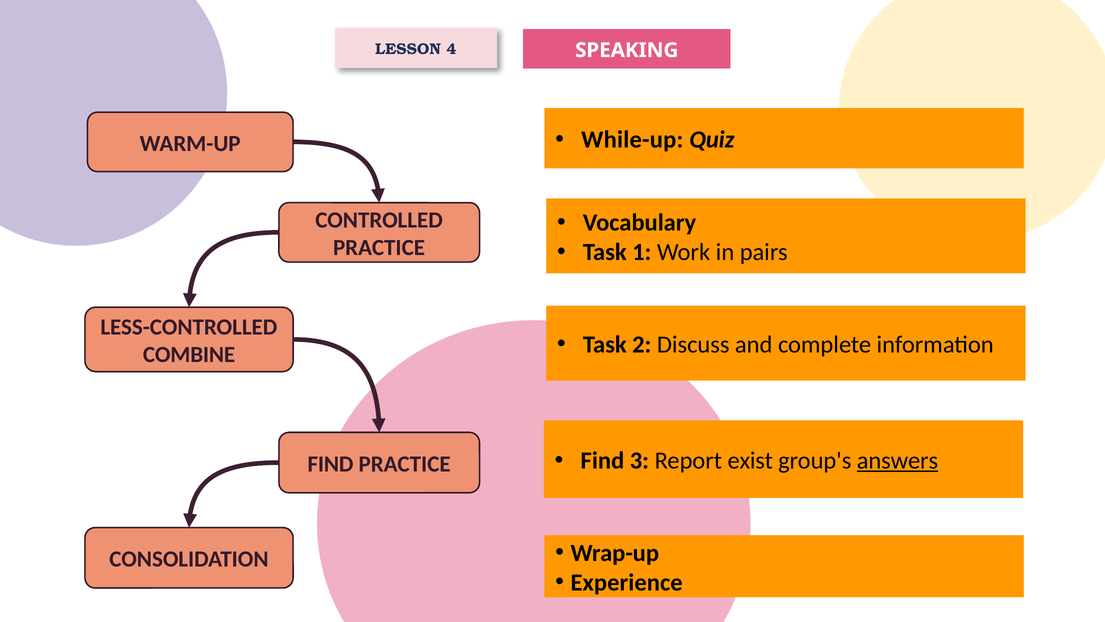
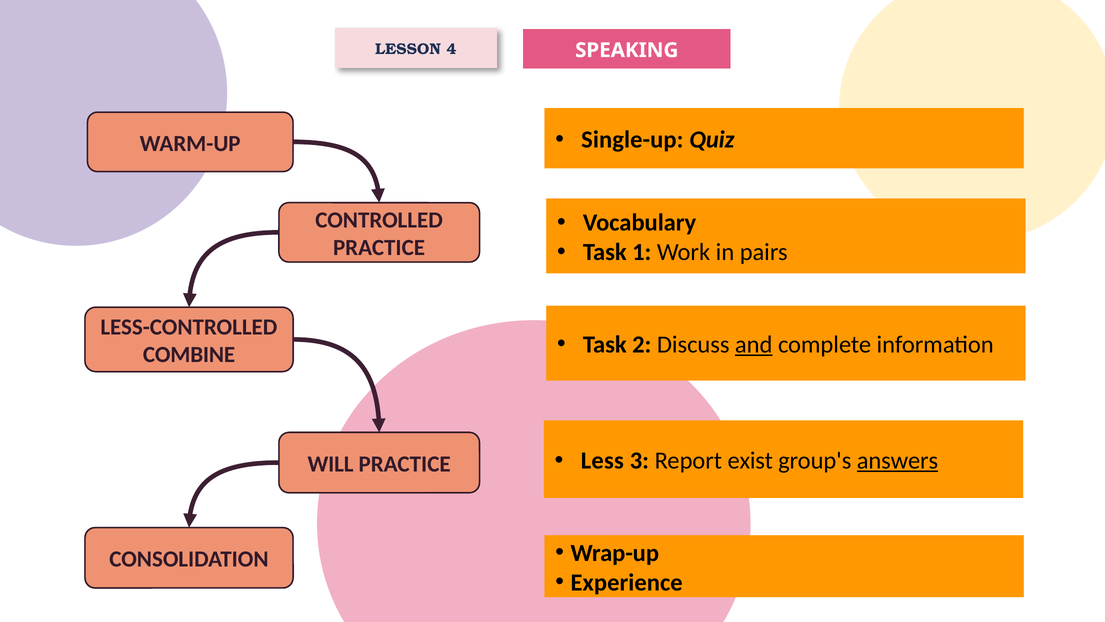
While-up: While-up -> Single-up
and underline: none -> present
Find at (602, 461): Find -> Less
FIND at (330, 464): FIND -> WILL
